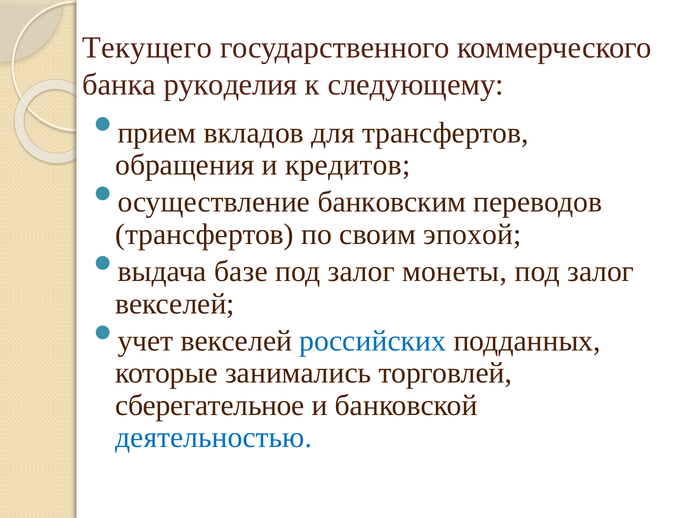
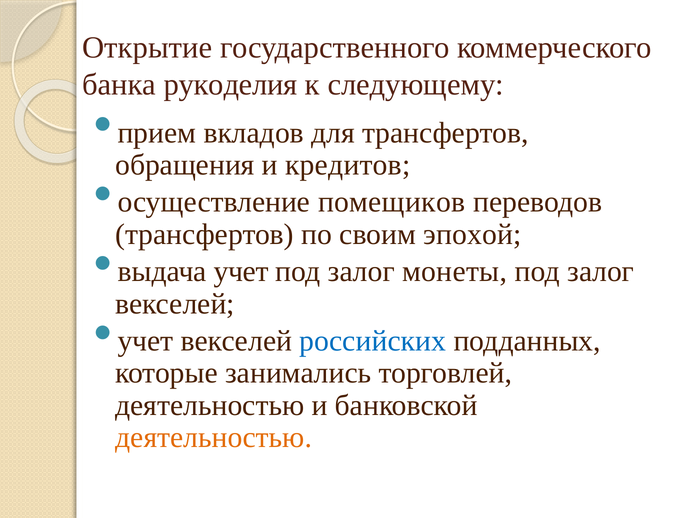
Текущего: Текущего -> Открытие
банковским: банковским -> помещиков
выдача базе: базе -> учет
сберегательное at (210, 405): сберегательное -> деятельностью
деятельностью at (214, 437) colour: blue -> orange
